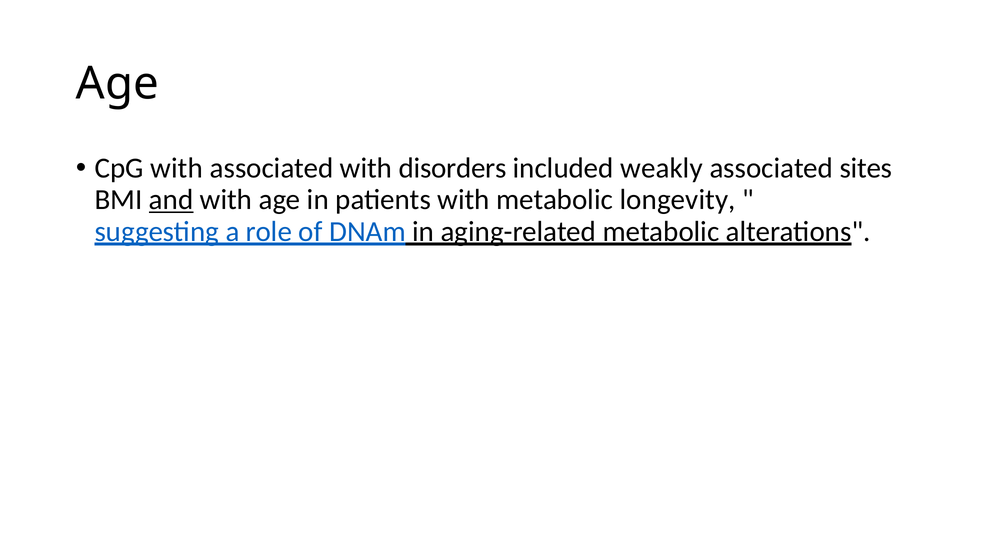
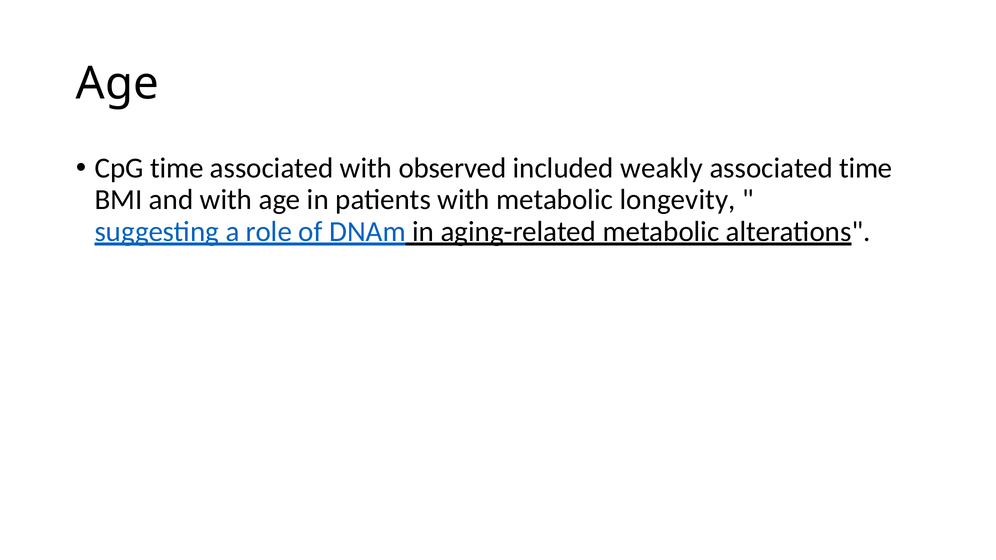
CpG with: with -> time
disorders: disorders -> observed
associated sites: sites -> time
and underline: present -> none
